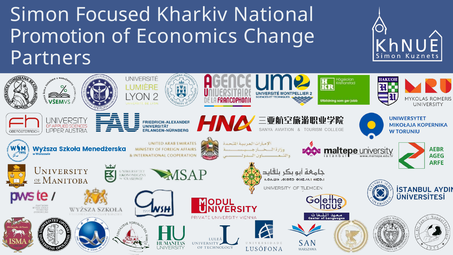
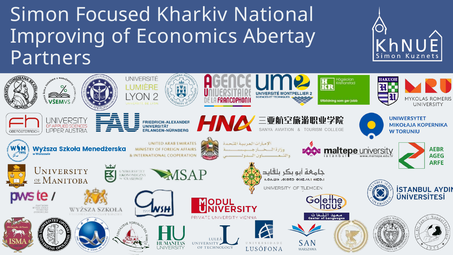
Promotion: Promotion -> Improving
Change: Change -> Abertay
